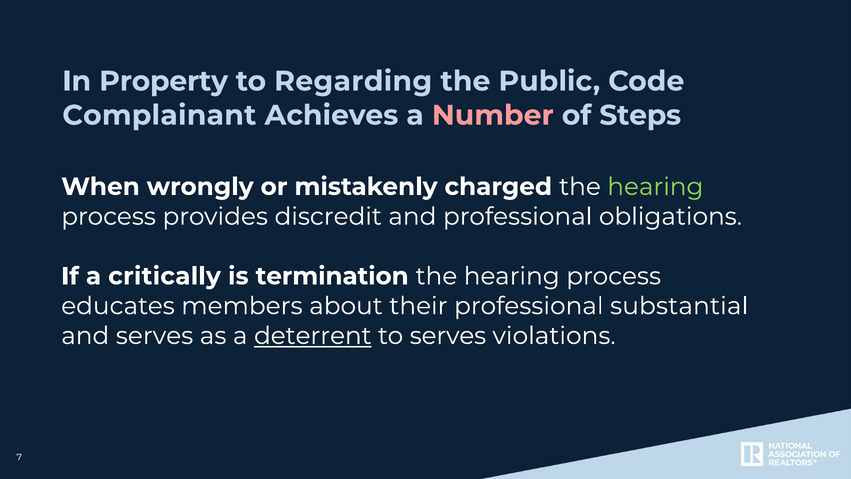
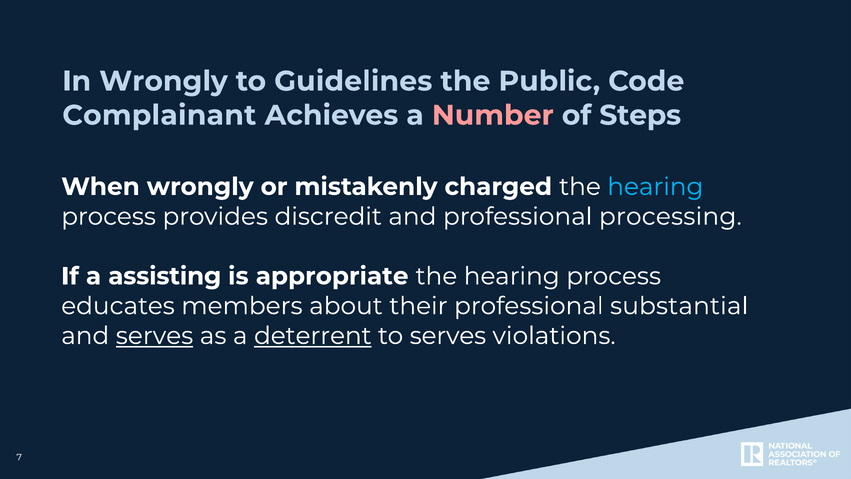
In Property: Property -> Wrongly
Regarding: Regarding -> Guidelines
hearing at (655, 187) colour: light green -> light blue
obligations: obligations -> processing
critically: critically -> assisting
termination: termination -> appropriate
serves at (155, 336) underline: none -> present
